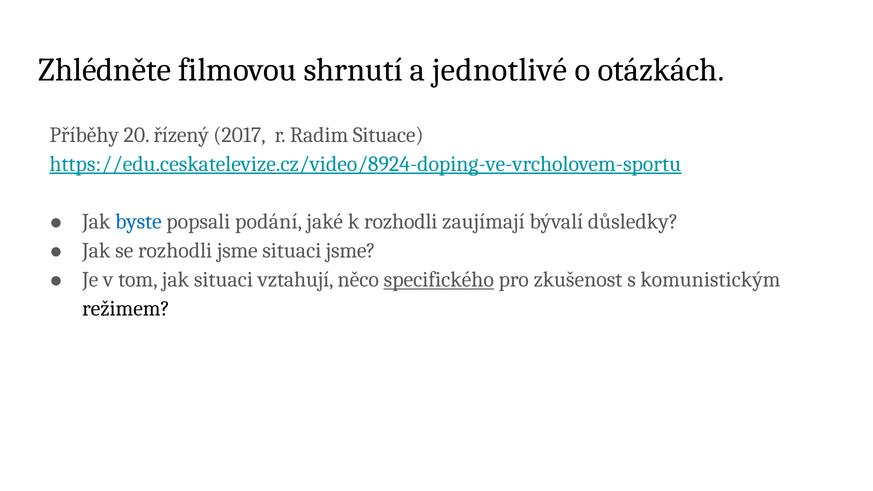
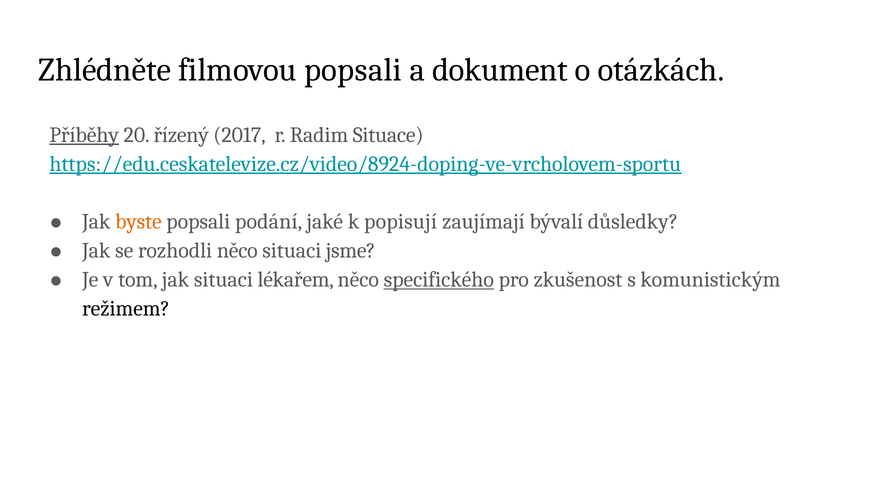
filmovou shrnutí: shrnutí -> popsali
jednotlivé: jednotlivé -> dokument
Příběhy underline: none -> present
byste colour: blue -> orange
k rozhodli: rozhodli -> popisují
rozhodli jsme: jsme -> něco
vztahují: vztahují -> lékařem
